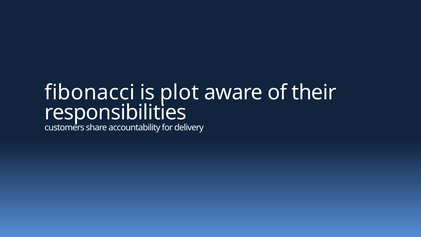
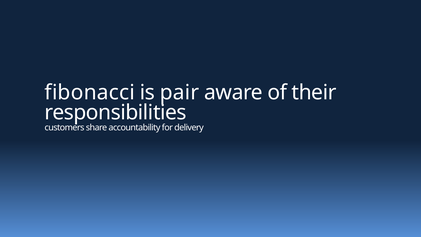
plot: plot -> pair
